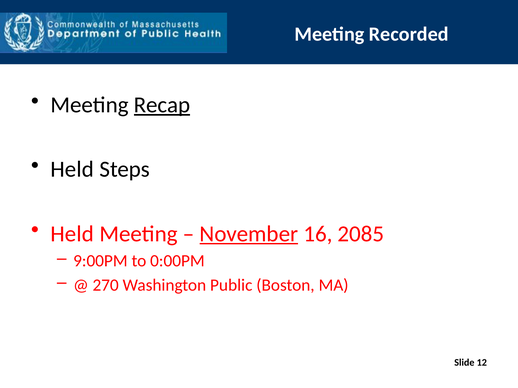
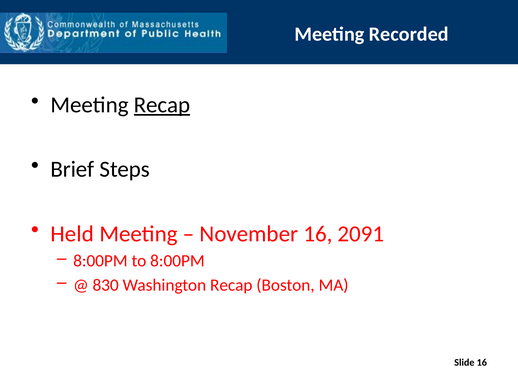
Held at (72, 170): Held -> Brief
November underline: present -> none
2085: 2085 -> 2091
9:00PM at (100, 261): 9:00PM -> 8:00PM
to 0:00PM: 0:00PM -> 8:00PM
270: 270 -> 830
Washington Public: Public -> Recap
Slide 12: 12 -> 16
